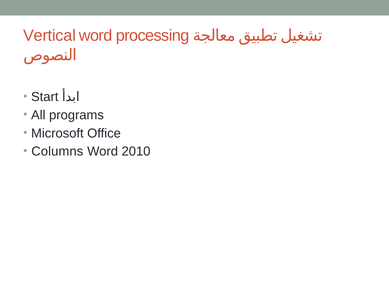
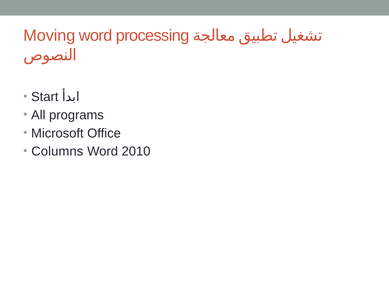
Vertical: Vertical -> Moving
